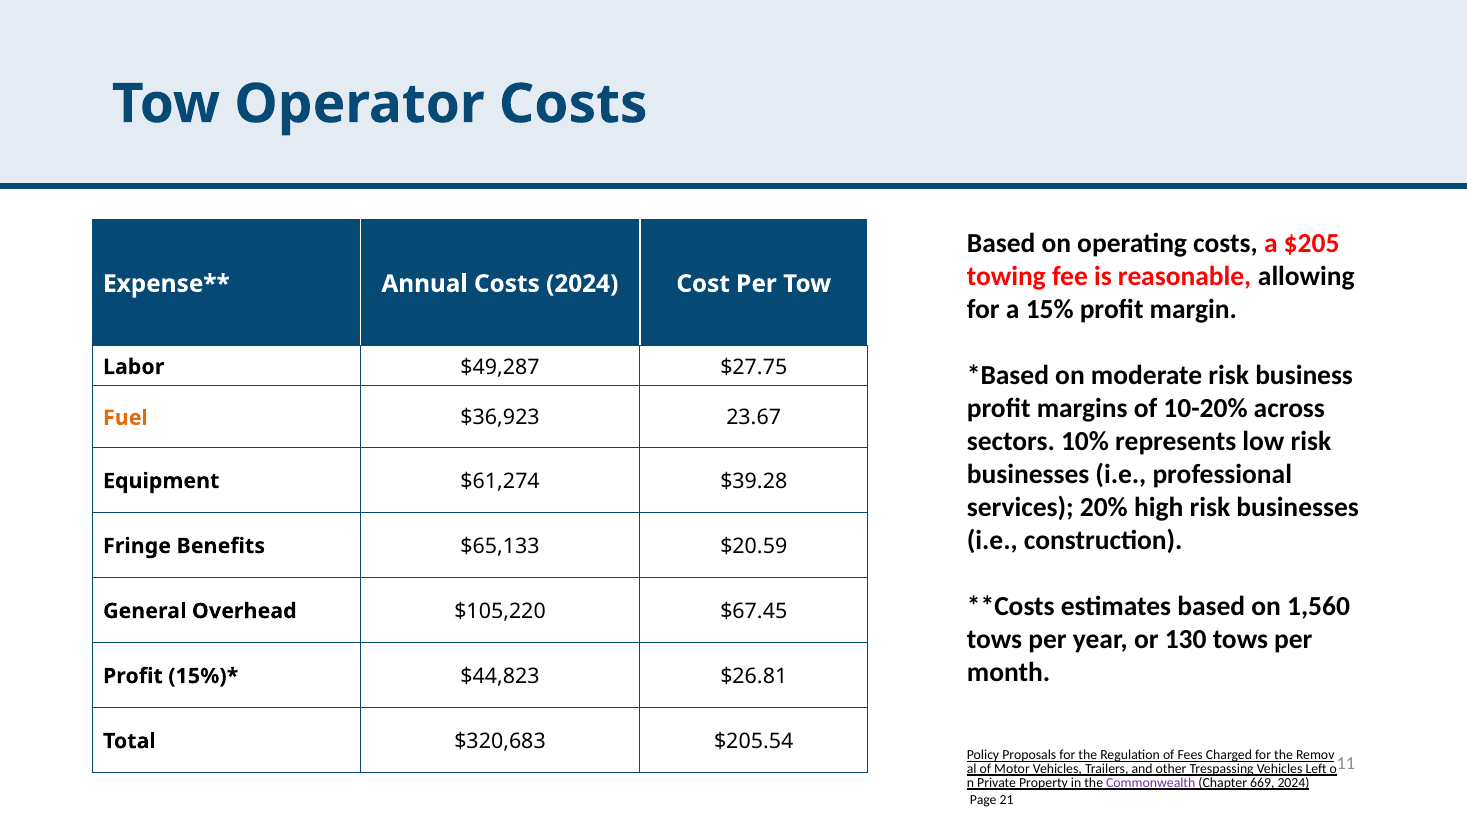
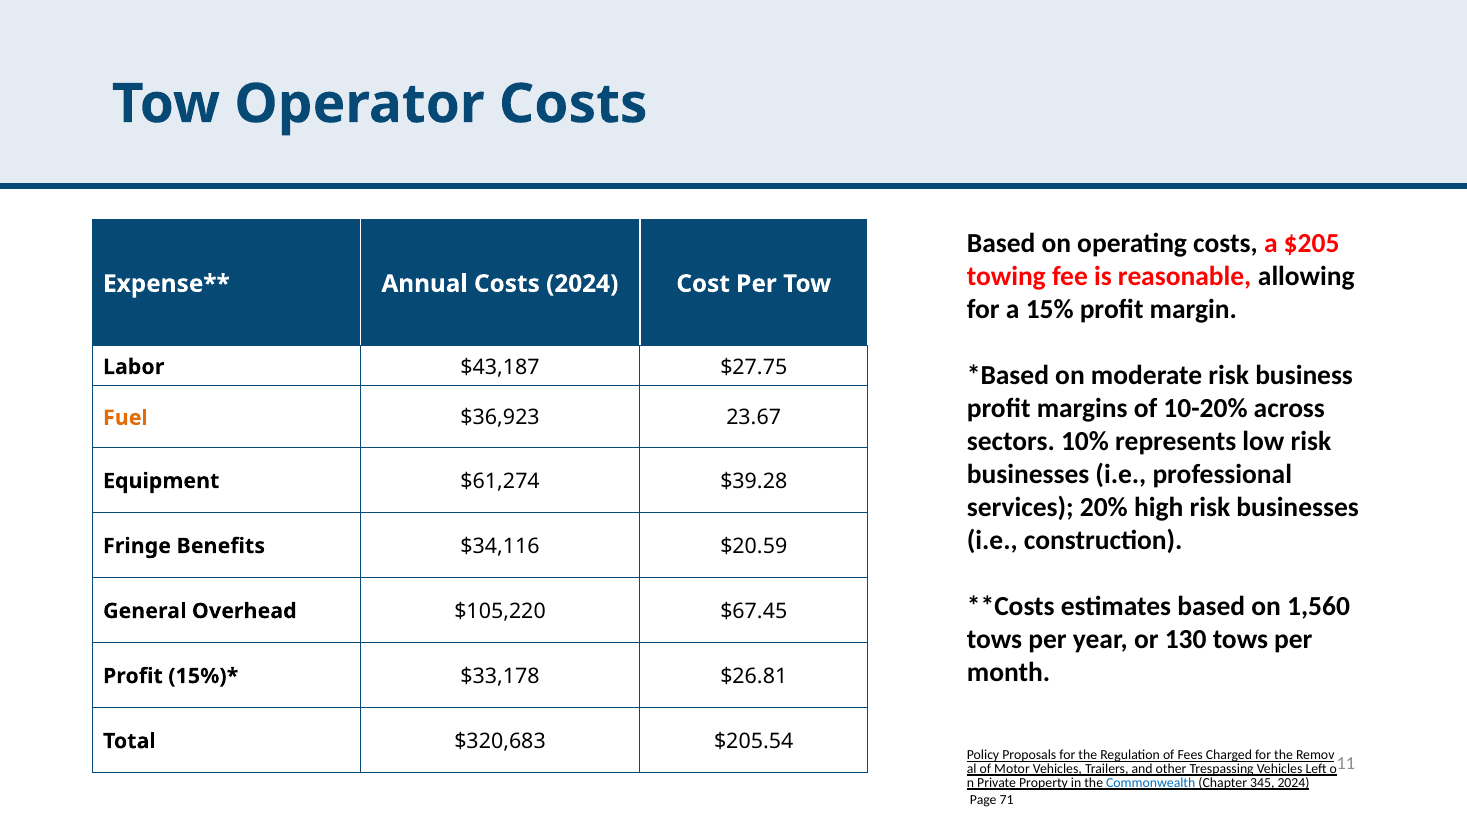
$49,287: $49,287 -> $43,187
$65,133: $65,133 -> $34,116
$44,823: $44,823 -> $33,178
Commonwealth colour: purple -> blue
669: 669 -> 345
21: 21 -> 71
